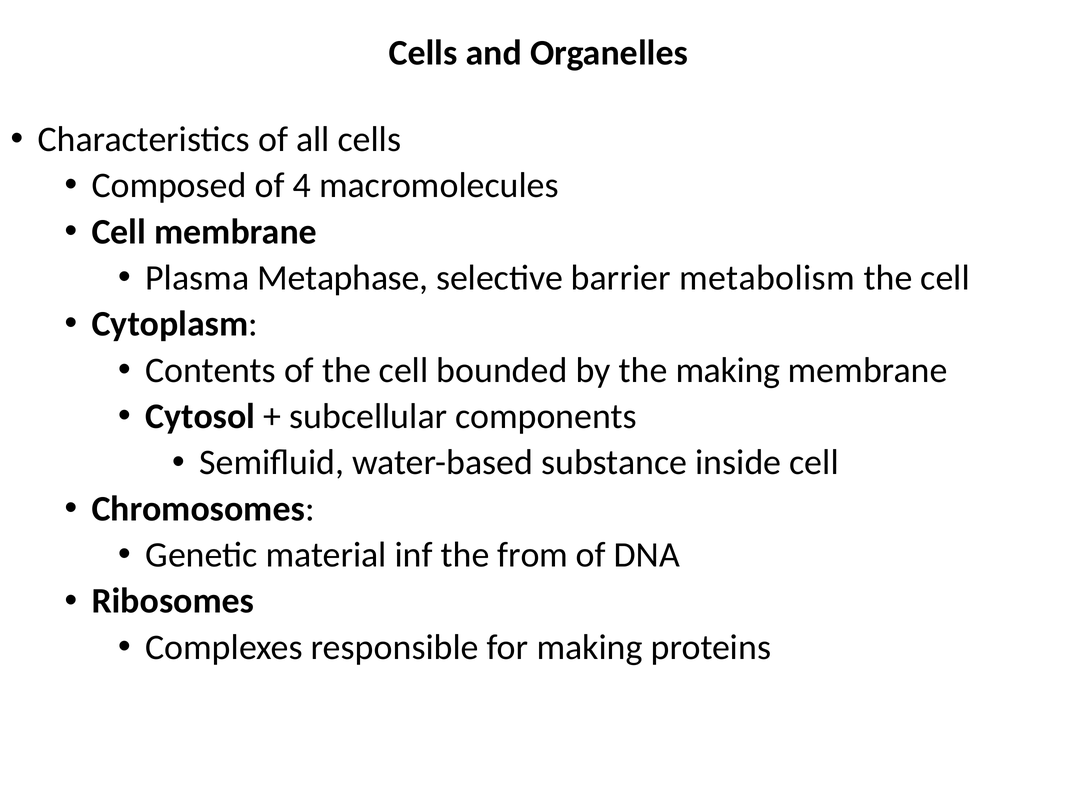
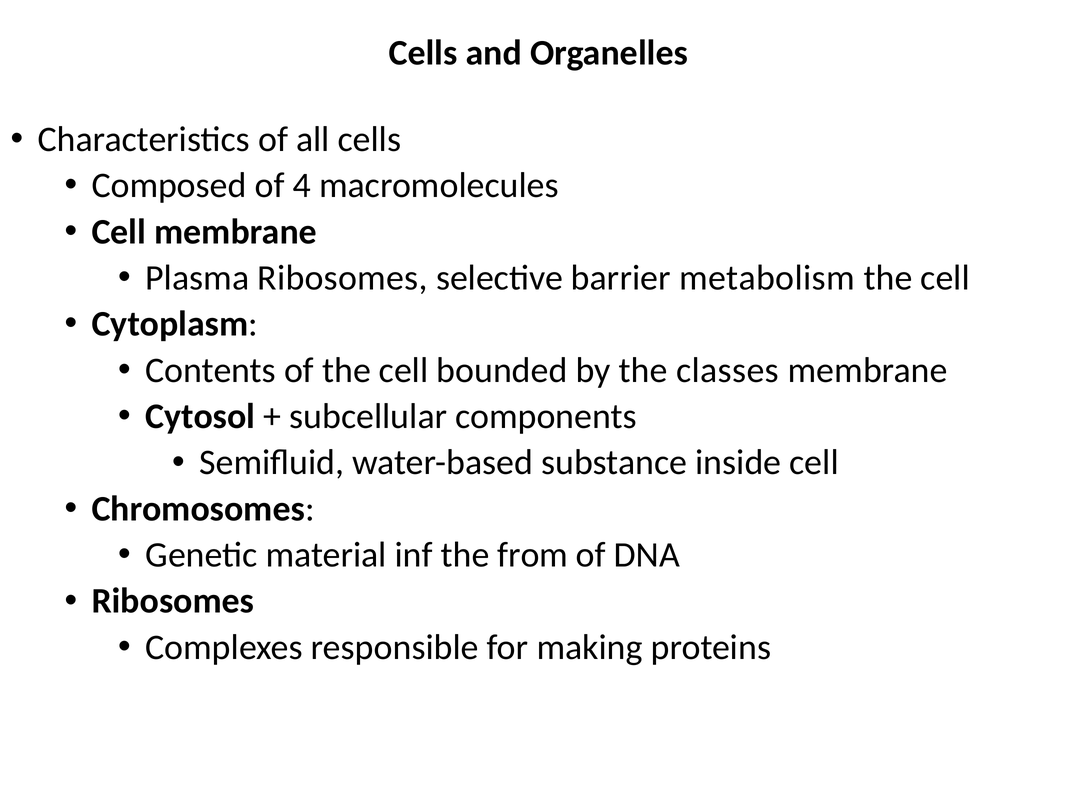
Plasma Metaphase: Metaphase -> Ribosomes
the making: making -> classes
